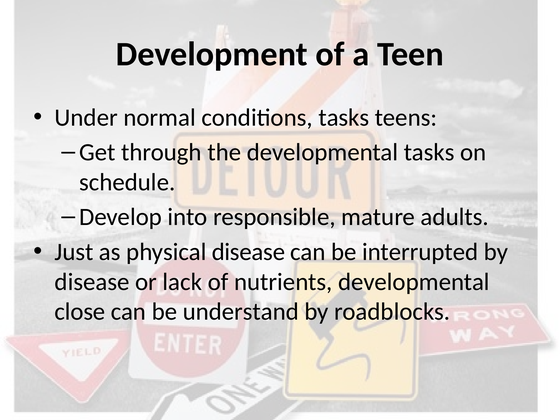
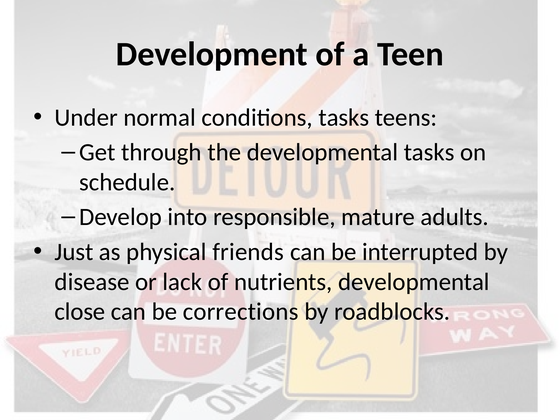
physical disease: disease -> friends
understand: understand -> corrections
